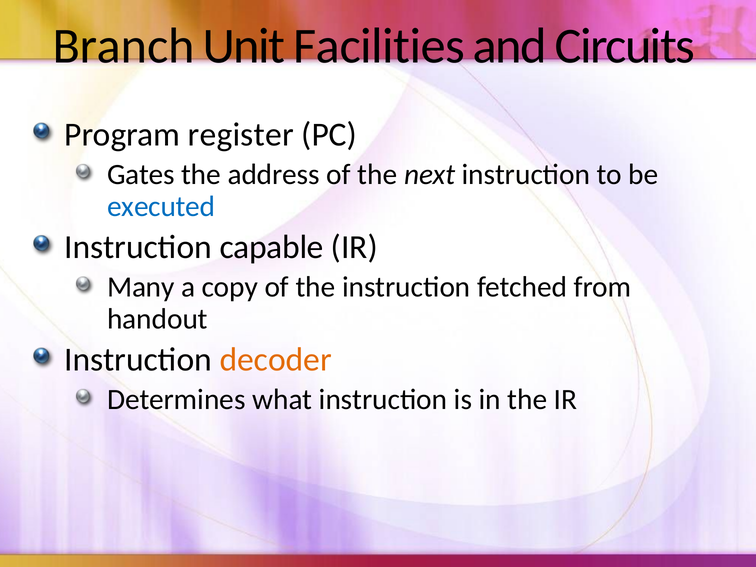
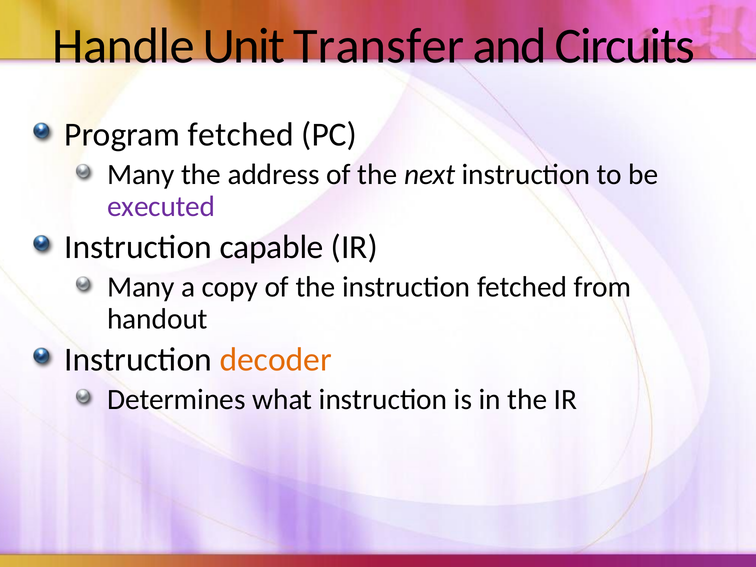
Branch: Branch -> Handle
Facilities: Facilities -> Transfer
Program register: register -> fetched
Gates at (141, 175): Gates -> Many
executed colour: blue -> purple
